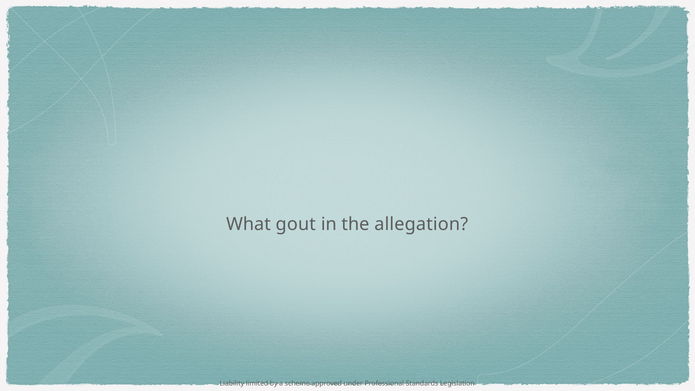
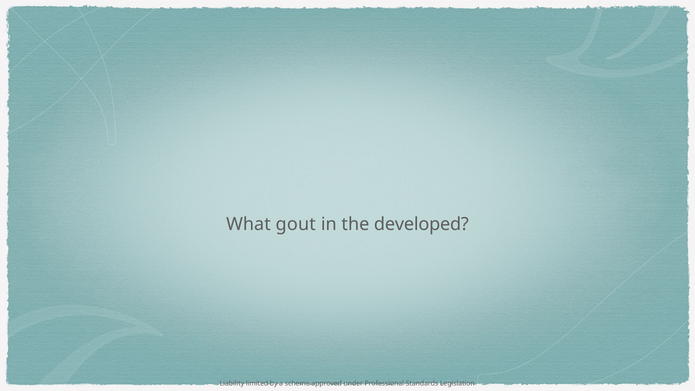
allegation: allegation -> developed
